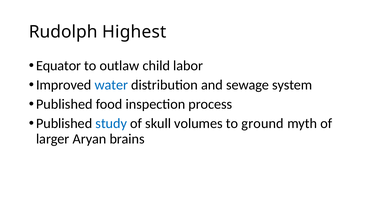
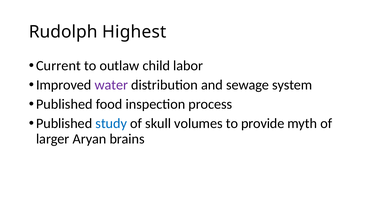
Equator: Equator -> Current
water colour: blue -> purple
ground: ground -> provide
